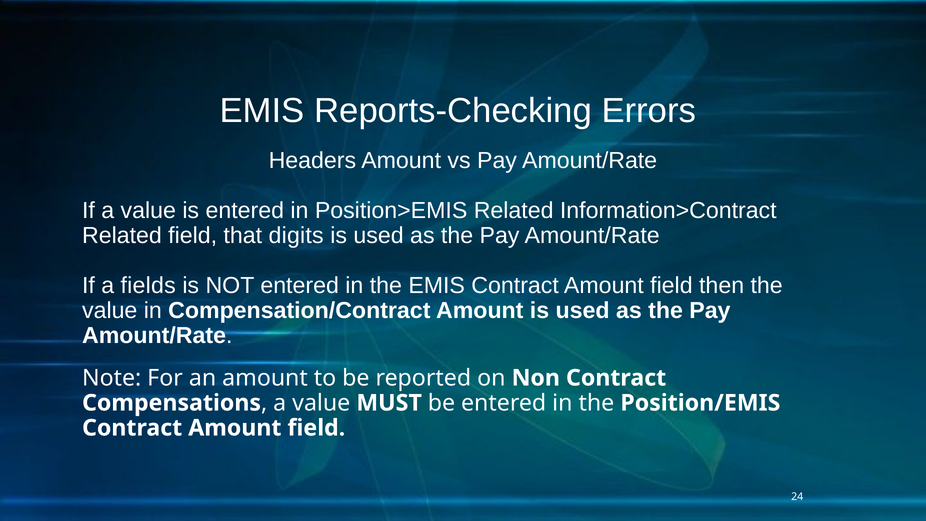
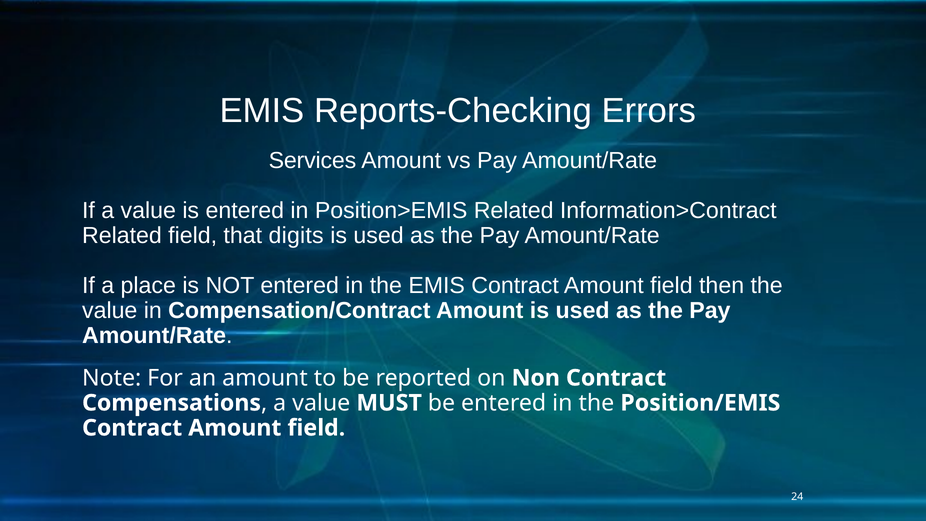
Headers: Headers -> Services
fields: fields -> place
